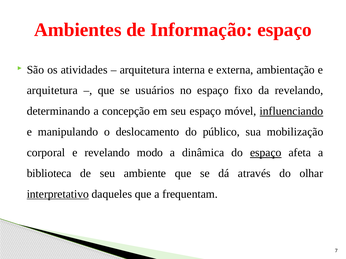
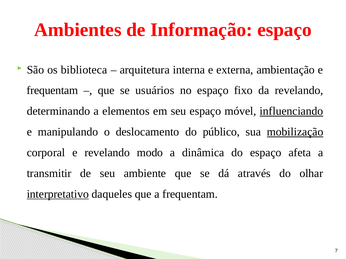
atividades: atividades -> biblioteca
arquitetura at (52, 91): arquitetura -> frequentam
concepção: concepção -> elementos
mobilização underline: none -> present
espaço at (266, 153) underline: present -> none
biblioteca: biblioteca -> transmitir
